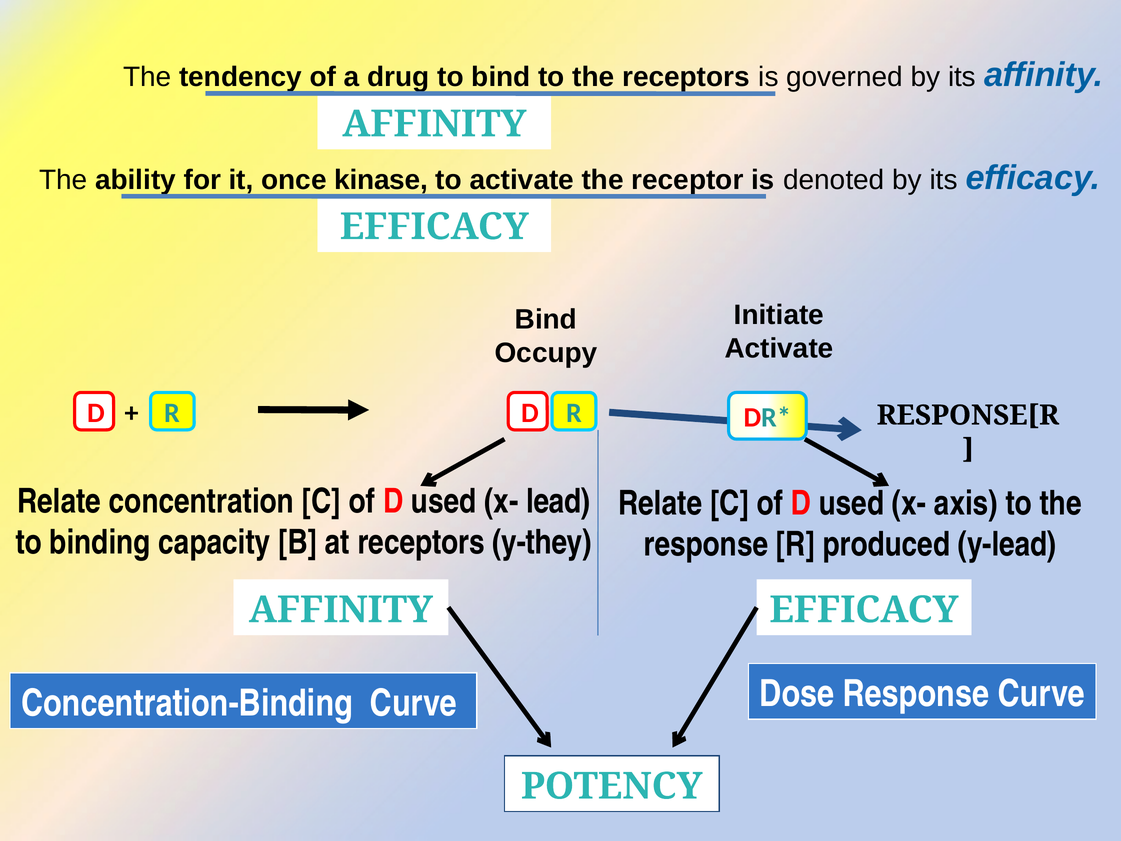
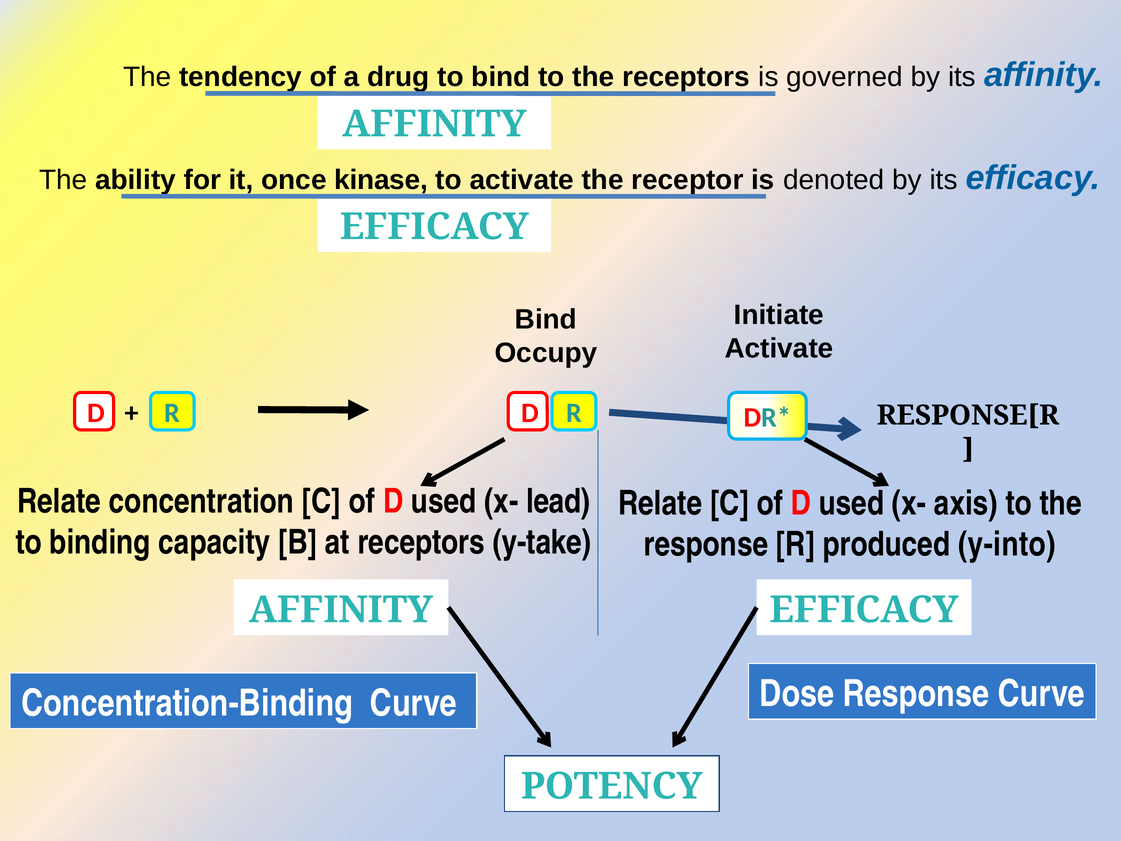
y-they: y-they -> y-take
y-lead: y-lead -> y-into
